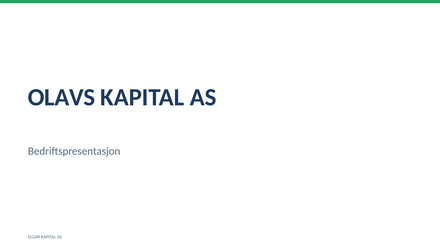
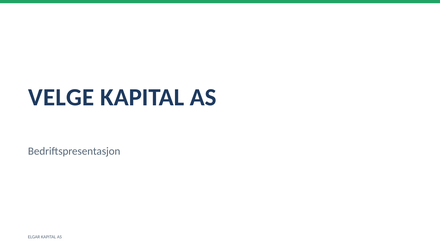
OLAVS: OLAVS -> VELGE
